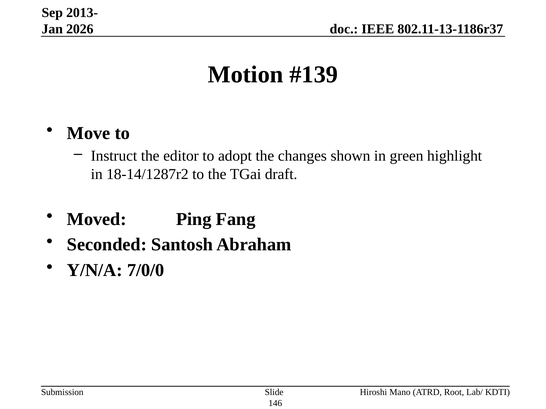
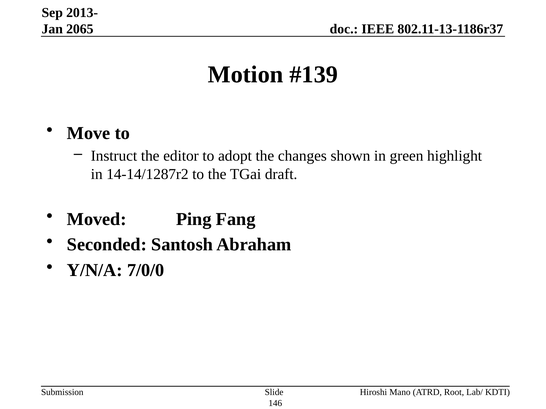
2026: 2026 -> 2065
18-14/1287r2: 18-14/1287r2 -> 14-14/1287r2
